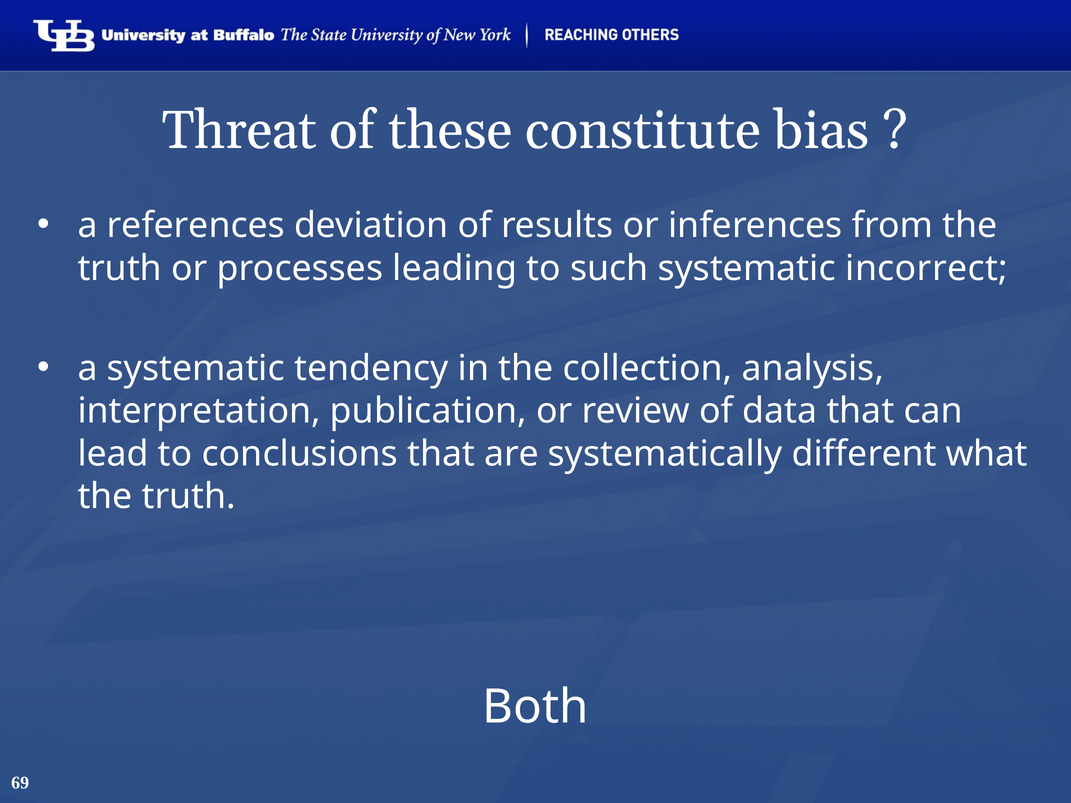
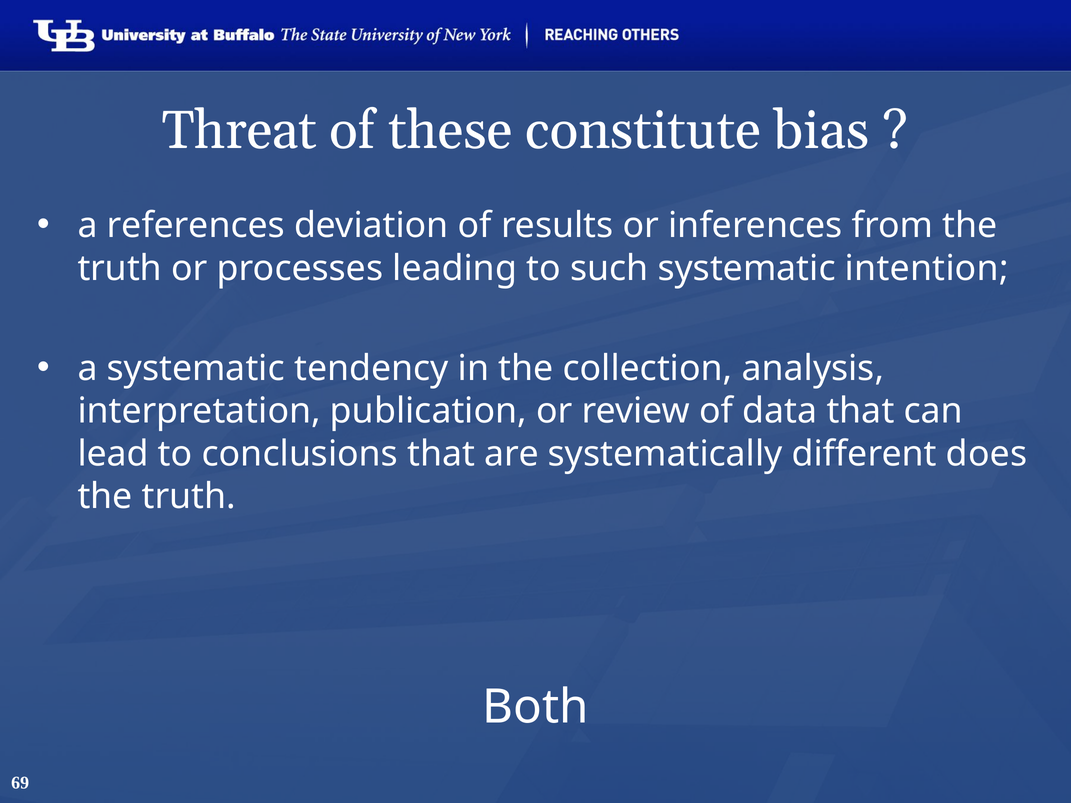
incorrect: incorrect -> intention
what: what -> does
